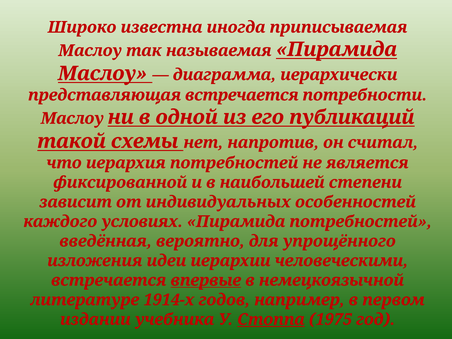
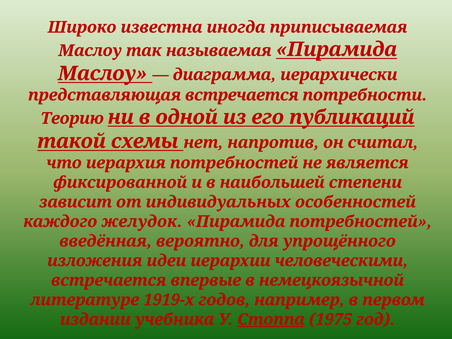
Маслоу at (72, 118): Маслоу -> Теорию
условиях: условиях -> желудок
впервые underline: present -> none
1914-х: 1914-х -> 1919-х
